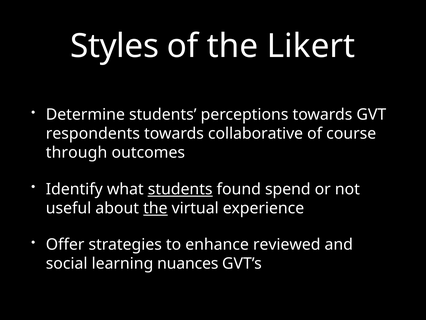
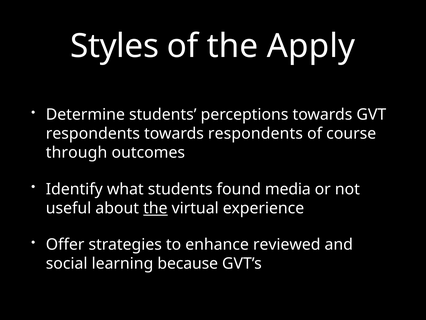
Likert: Likert -> Apply
towards collaborative: collaborative -> respondents
students at (180, 189) underline: present -> none
spend: spend -> media
nuances: nuances -> because
